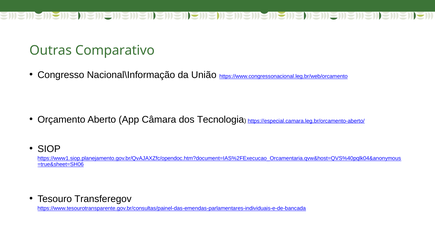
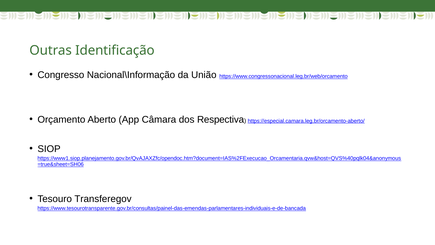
Comparativo: Comparativo -> Identificação
Tecnologia: Tecnologia -> Respectiva
